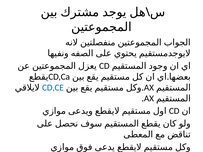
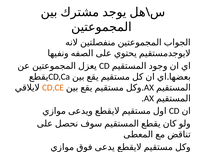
CD,CE colour: blue -> orange
